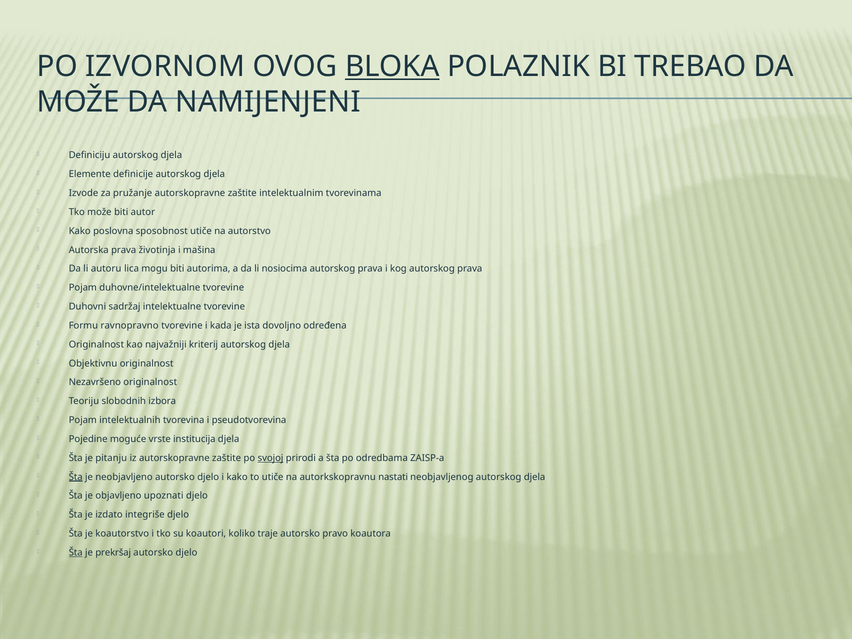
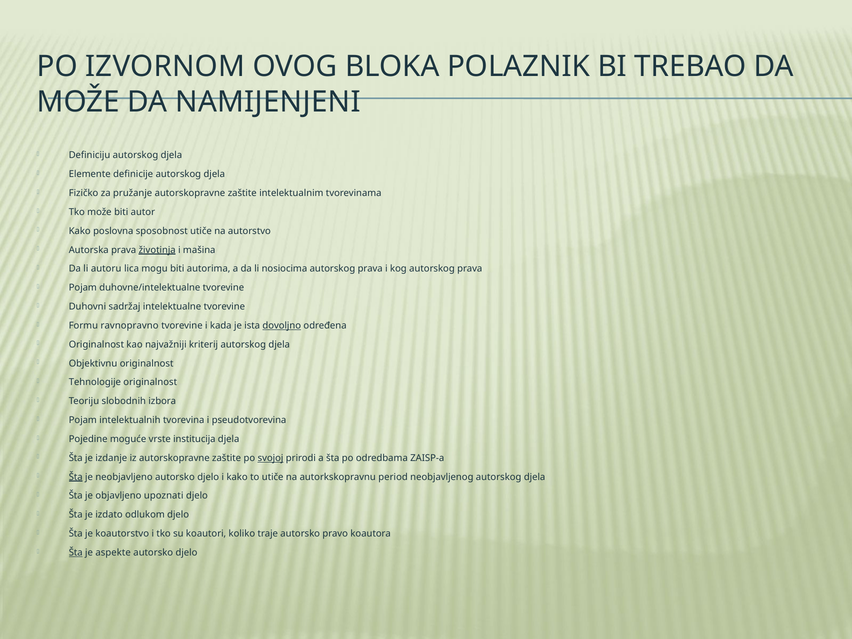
BLOKA underline: present -> none
Izvode: Izvode -> Fizičko
životinja underline: none -> present
dovoljno underline: none -> present
Nezavršeno: Nezavršeno -> Tehnologije
pitanju: pitanju -> izdanje
nastati: nastati -> period
integriše: integriše -> odlukom
prekršaj: prekršaj -> aspekte
